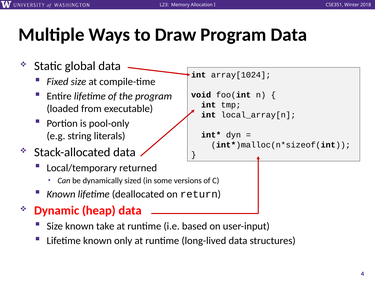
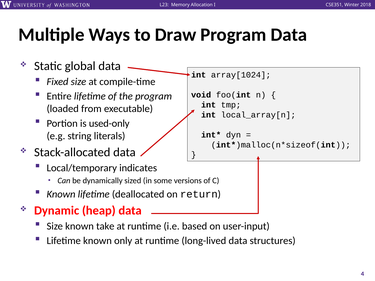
pool-only: pool-only -> used-only
returned: returned -> indicates
